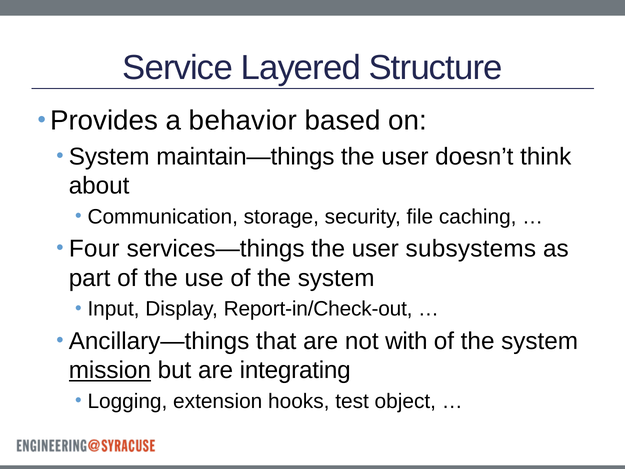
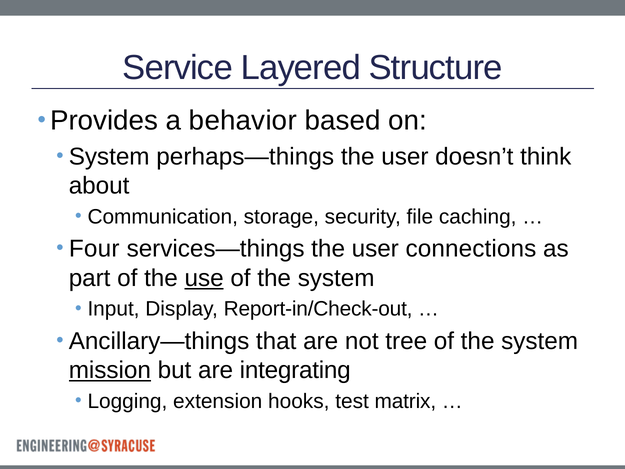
maintain—things: maintain—things -> perhaps—things
subsystems: subsystems -> connections
use underline: none -> present
with: with -> tree
object: object -> matrix
